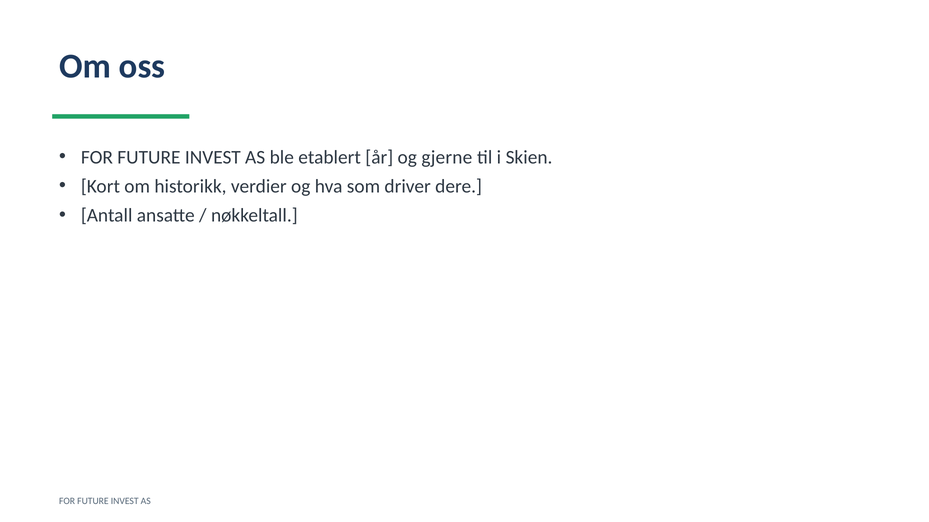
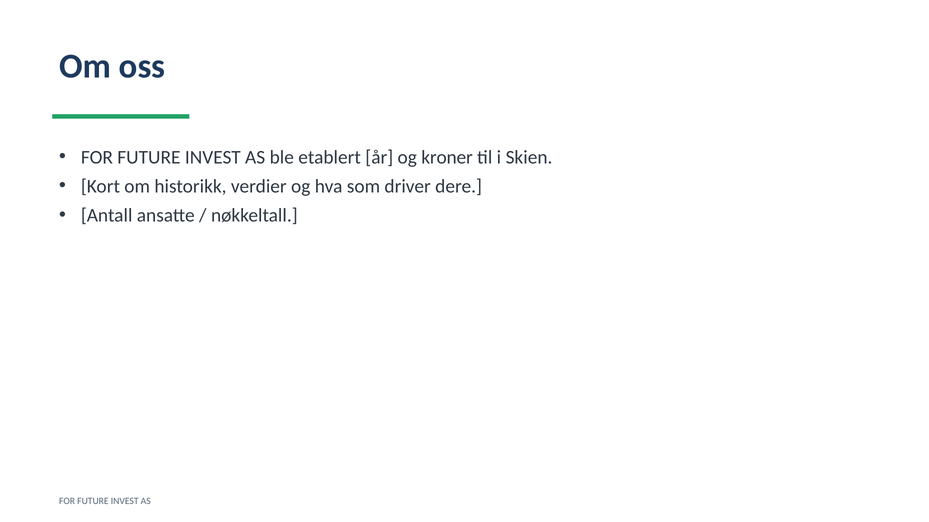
gjerne: gjerne -> kroner
